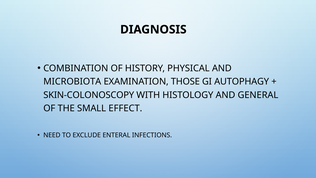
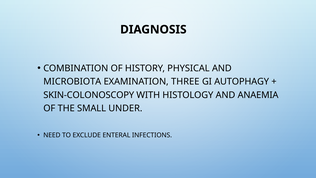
THOSE: THOSE -> THREE
GENERAL: GENERAL -> ANAEMIA
EFFECT: EFFECT -> UNDER
